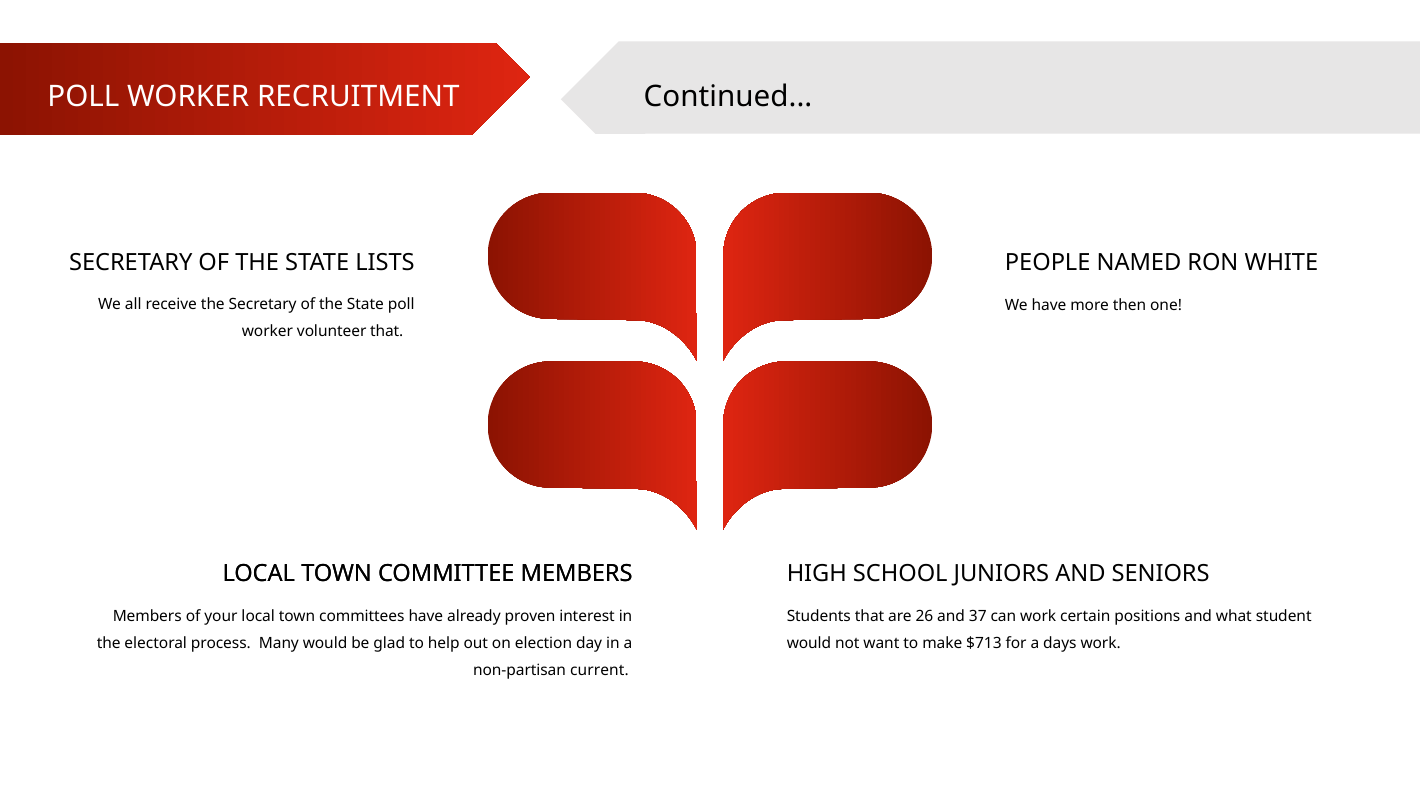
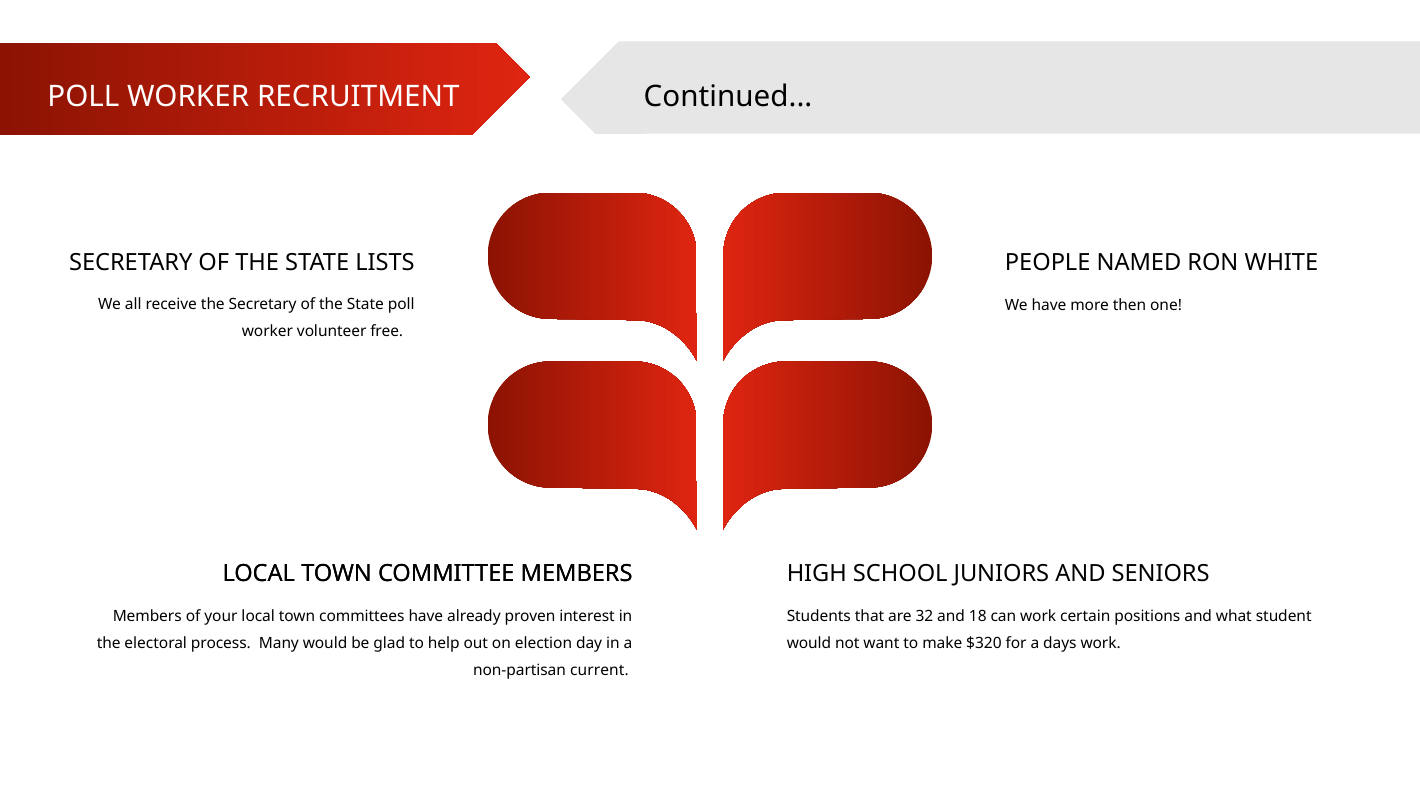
volunteer that: that -> free
26: 26 -> 32
37: 37 -> 18
$713: $713 -> $320
